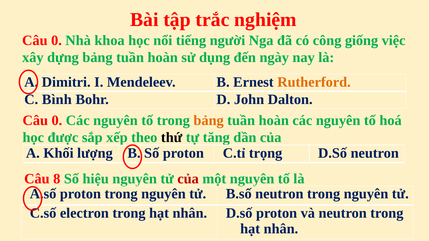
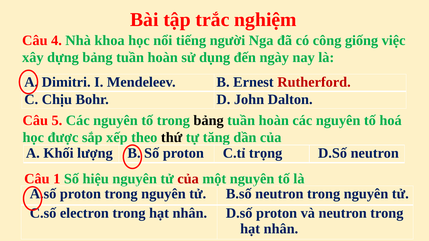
0 at (56, 40): 0 -> 4
Rutherford colour: orange -> red
Bình: Bình -> Chịu
0 at (57, 121): 0 -> 5
bảng at (209, 121) colour: orange -> black
8: 8 -> 1
